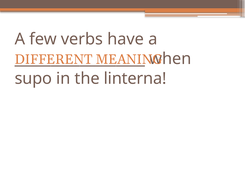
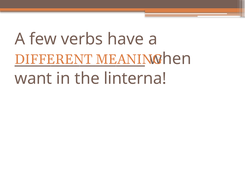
supo: supo -> want
